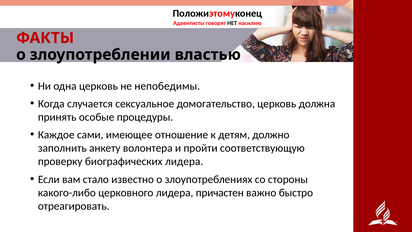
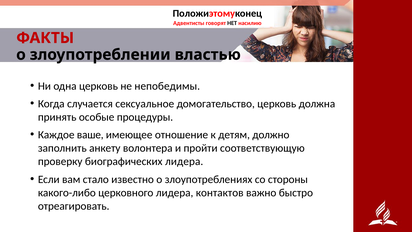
сами: сами -> ваше
причастен: причастен -> контактов
